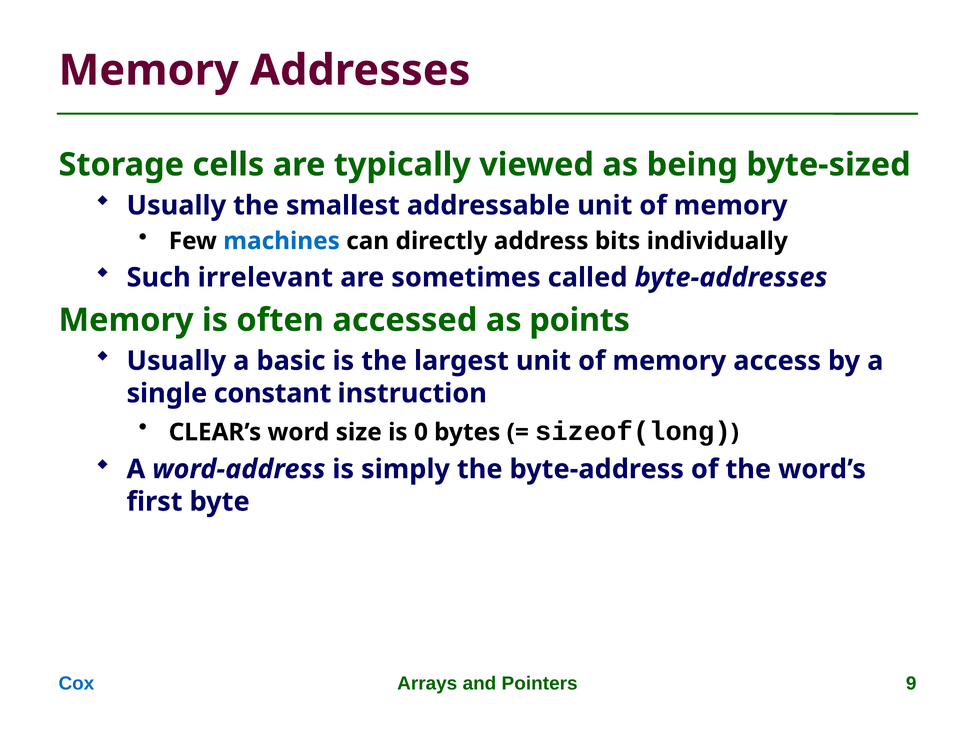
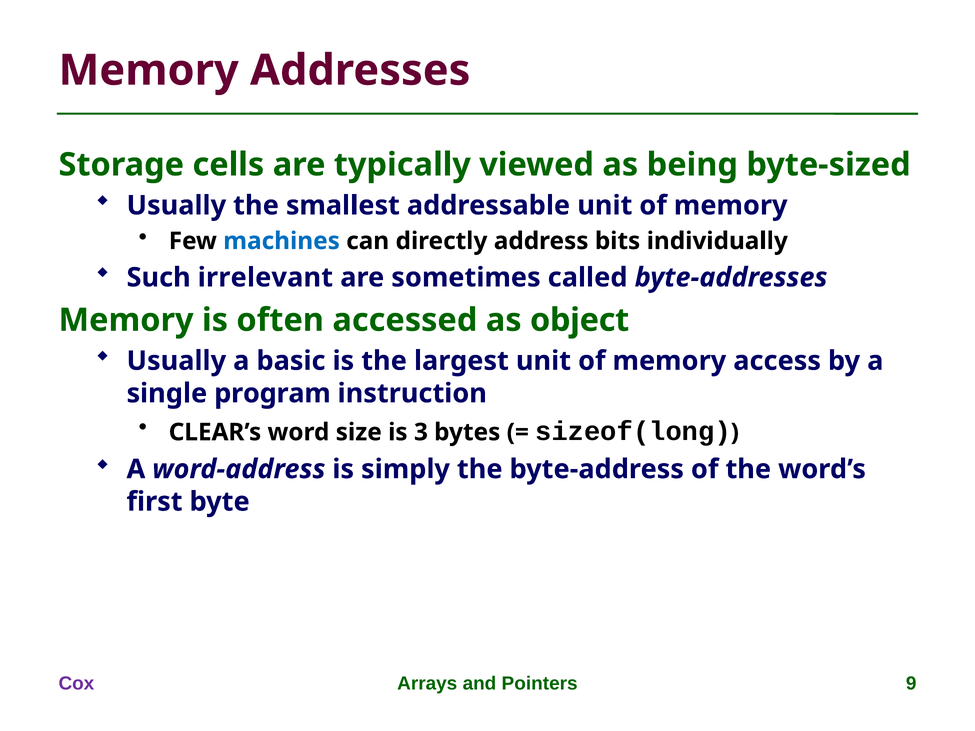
points: points -> object
constant: constant -> program
0: 0 -> 3
Cox colour: blue -> purple
